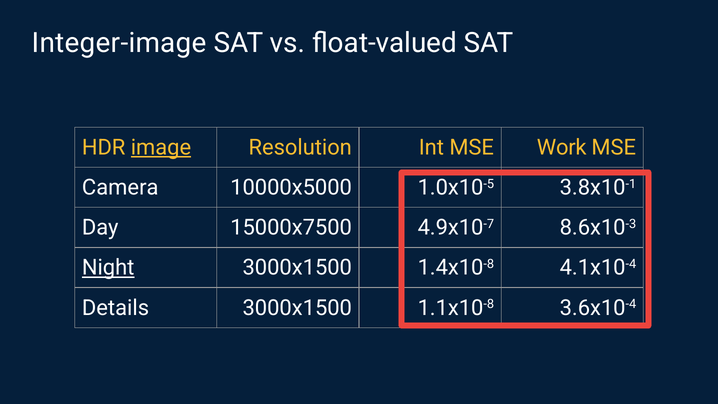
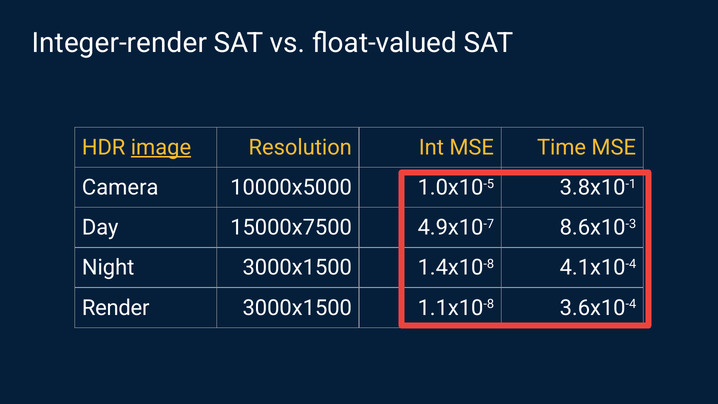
Integer-image: Integer-image -> Integer-render
Work: Work -> Time
Night underline: present -> none
Details: Details -> Render
